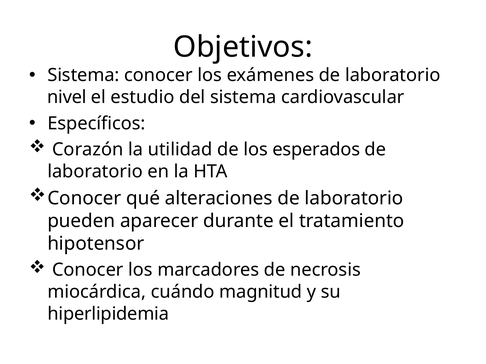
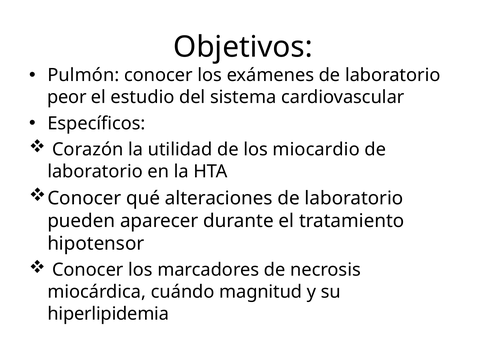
Sistema at (83, 75): Sistema -> Pulmón
nivel: nivel -> peor
esperados: esperados -> miocardio
